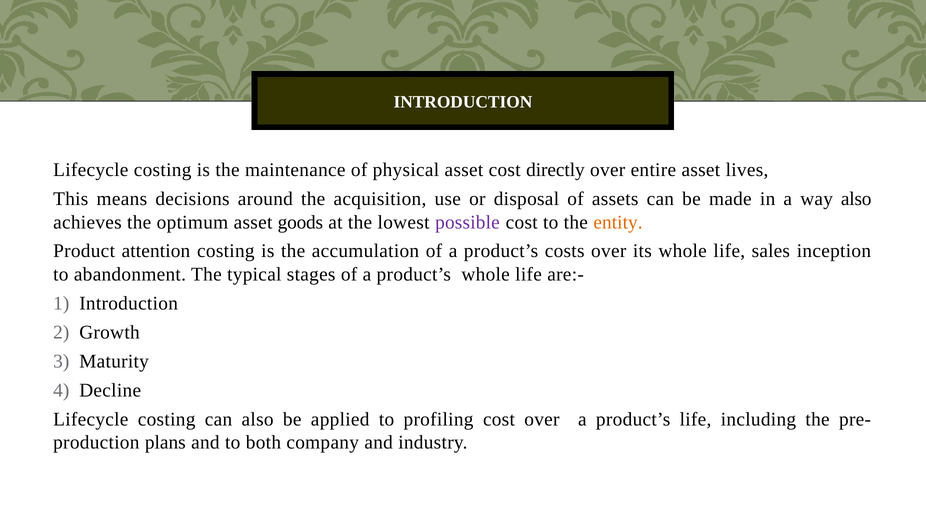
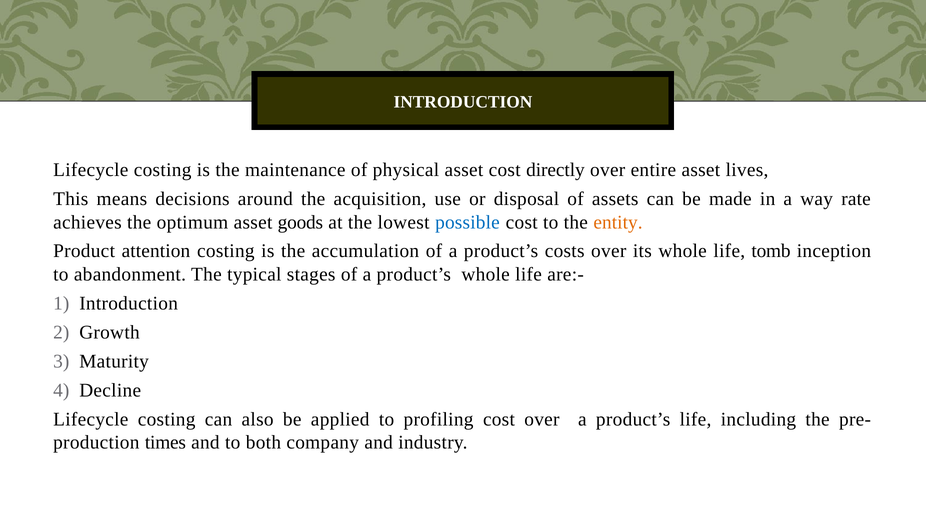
way also: also -> rate
possible colour: purple -> blue
sales: sales -> tomb
plans: plans -> times
